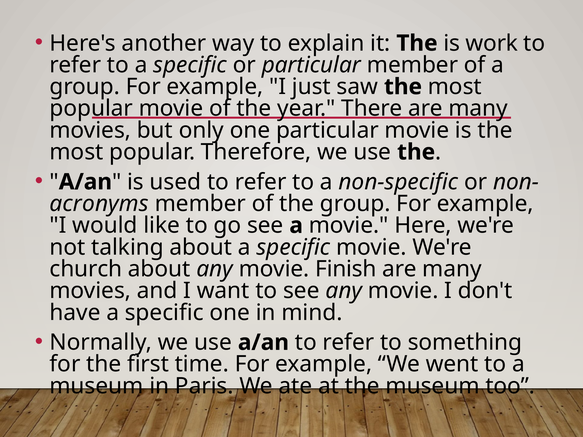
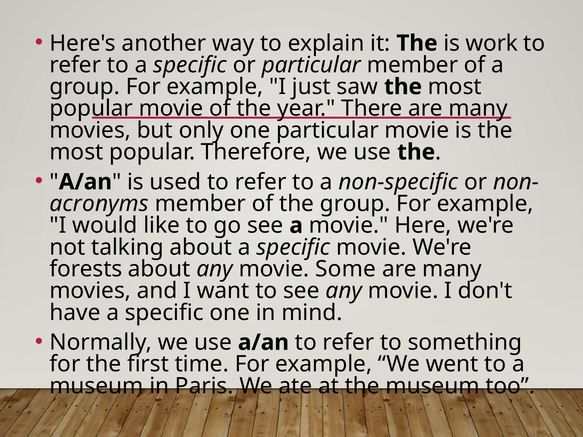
church: church -> forests
Finish: Finish -> Some
